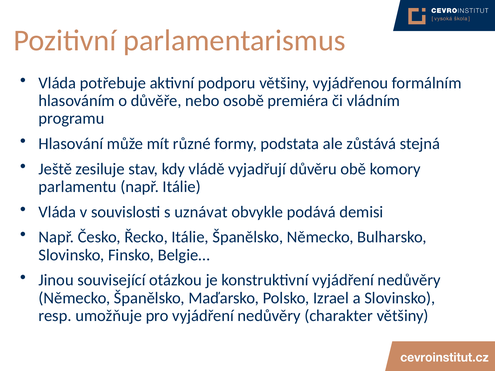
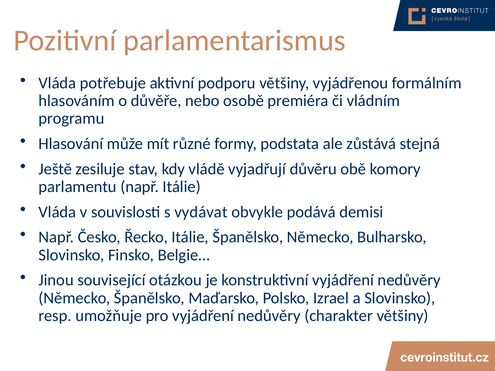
uznávat: uznávat -> vydávat
